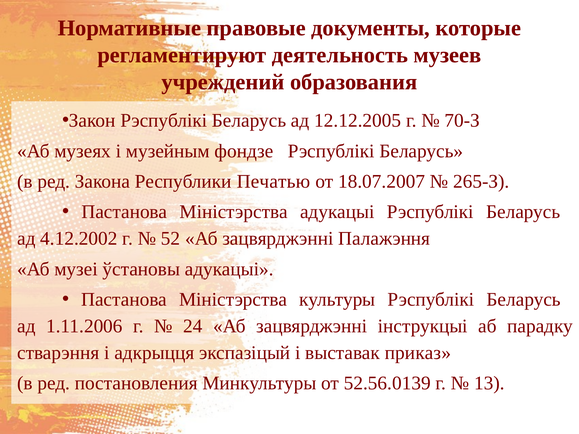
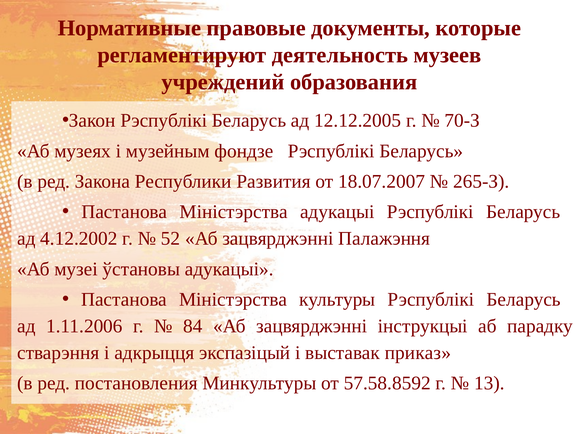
Печатью: Печатью -> Развития
24: 24 -> 84
52.56.0139: 52.56.0139 -> 57.58.8592
